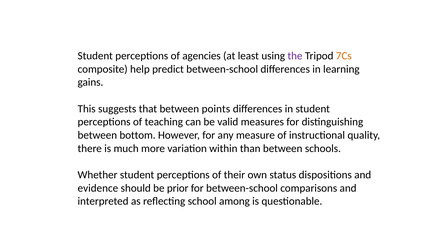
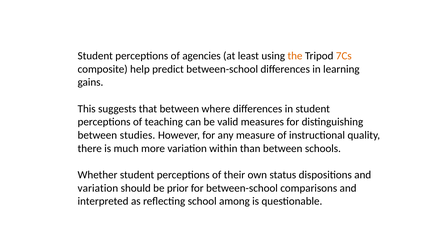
the colour: purple -> orange
points: points -> where
bottom: bottom -> studies
evidence at (98, 188): evidence -> variation
